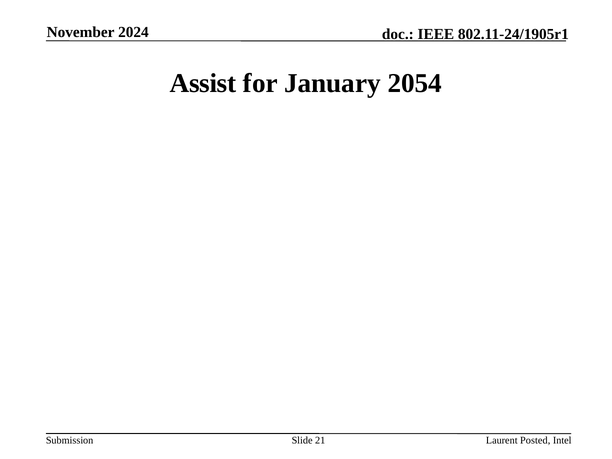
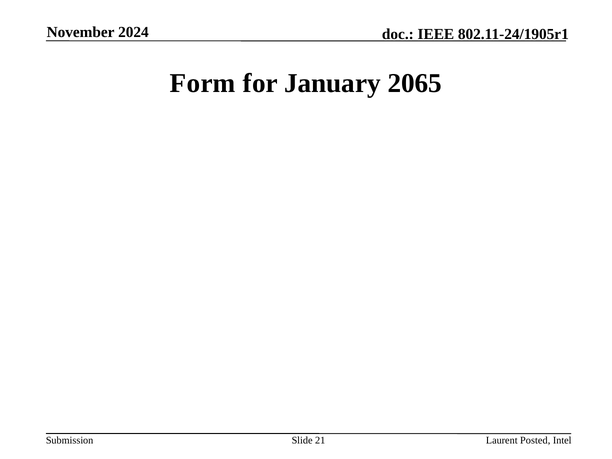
Assist: Assist -> Form
2054: 2054 -> 2065
